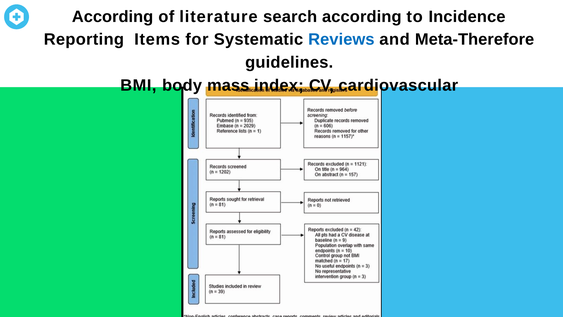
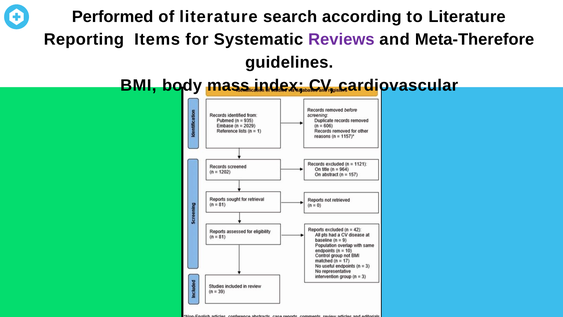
According at (113, 17): According -> Performed
to Incidence: Incidence -> Literature
Reviews colour: blue -> purple
